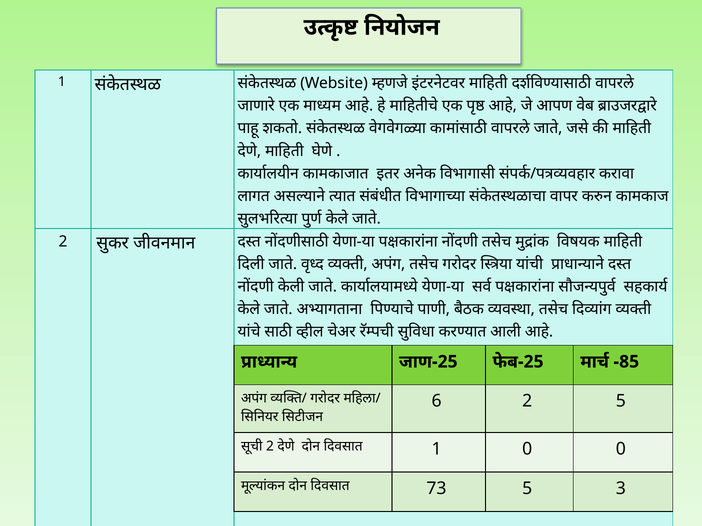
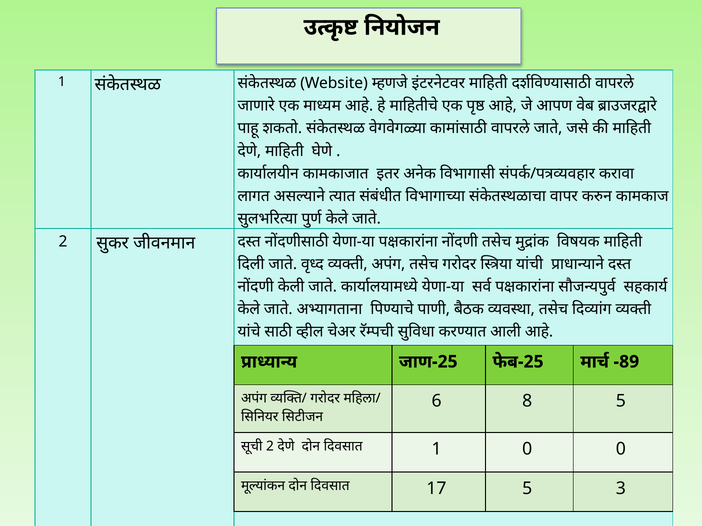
-85: -85 -> -89
6 2: 2 -> 8
73: 73 -> 17
